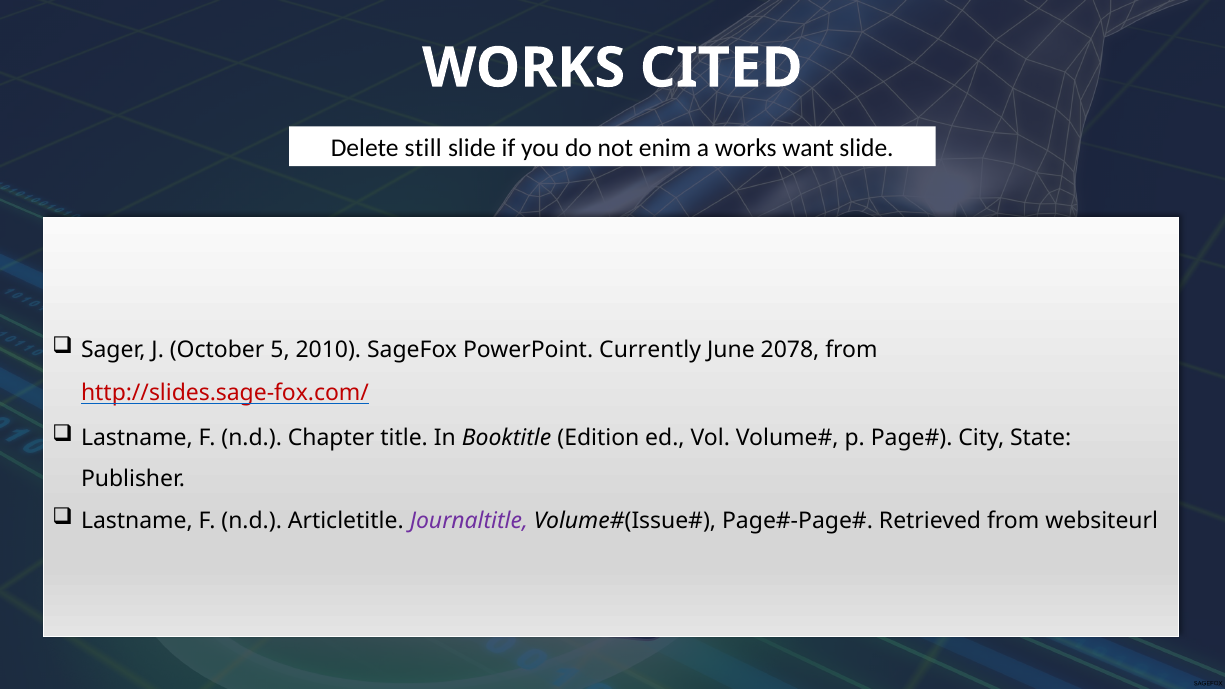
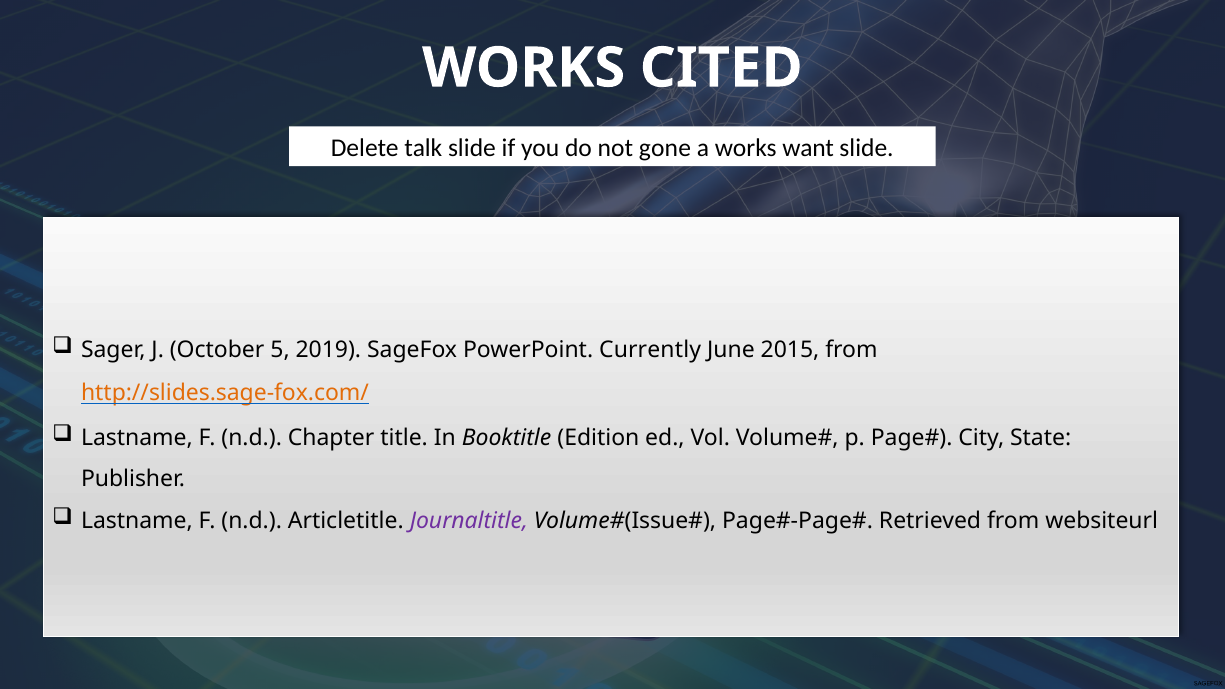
still: still -> talk
enim: enim -> gone
2010: 2010 -> 2019
2078: 2078 -> 2015
http://slides.sage-fox.com/ colour: red -> orange
